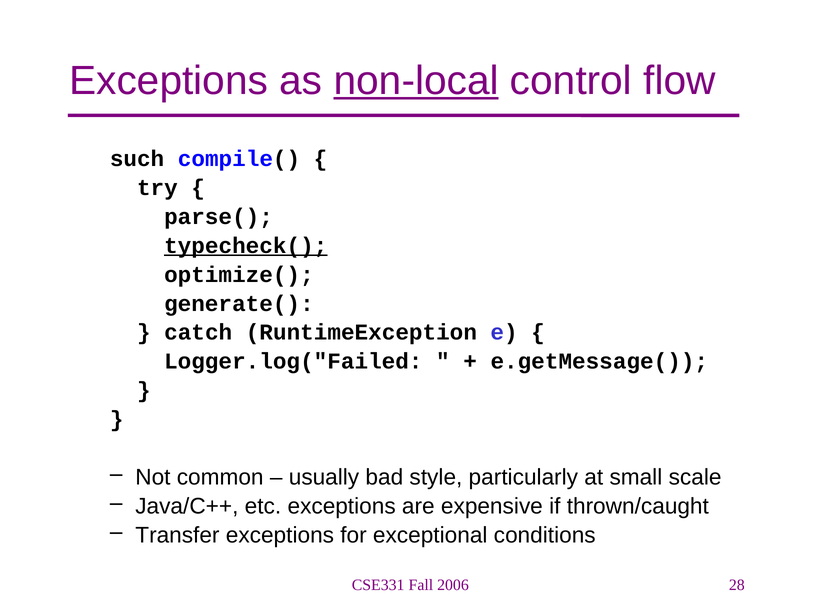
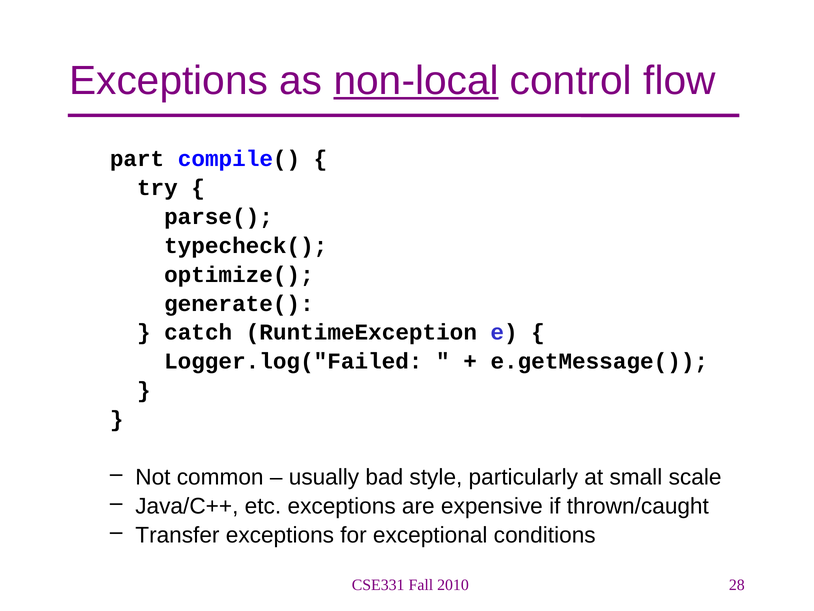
such: such -> part
typecheck( underline: present -> none
2006: 2006 -> 2010
